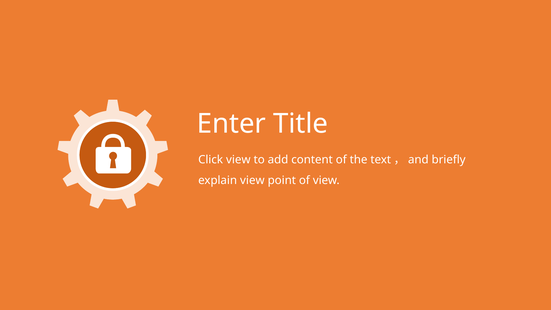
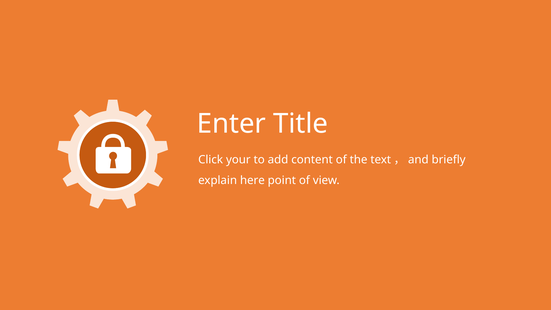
Click view: view -> your
explain view: view -> here
